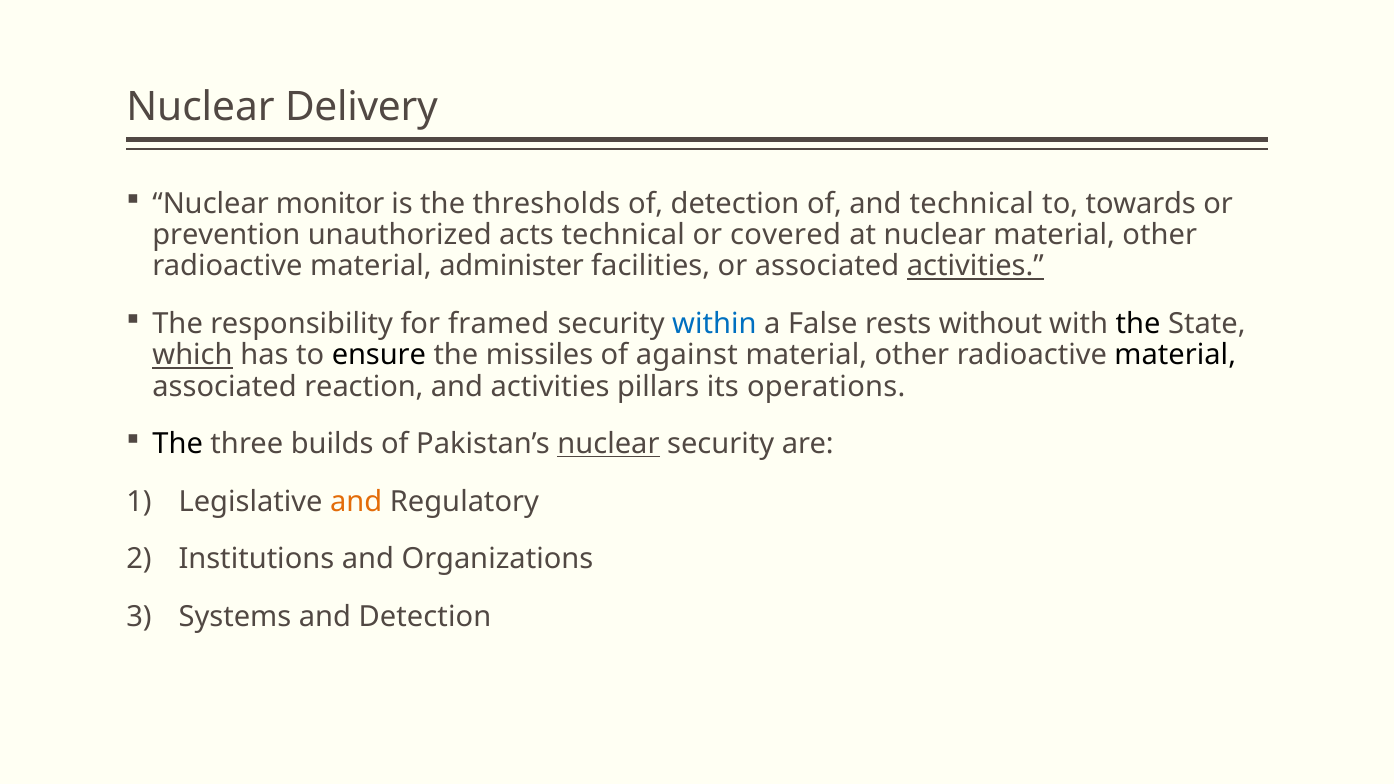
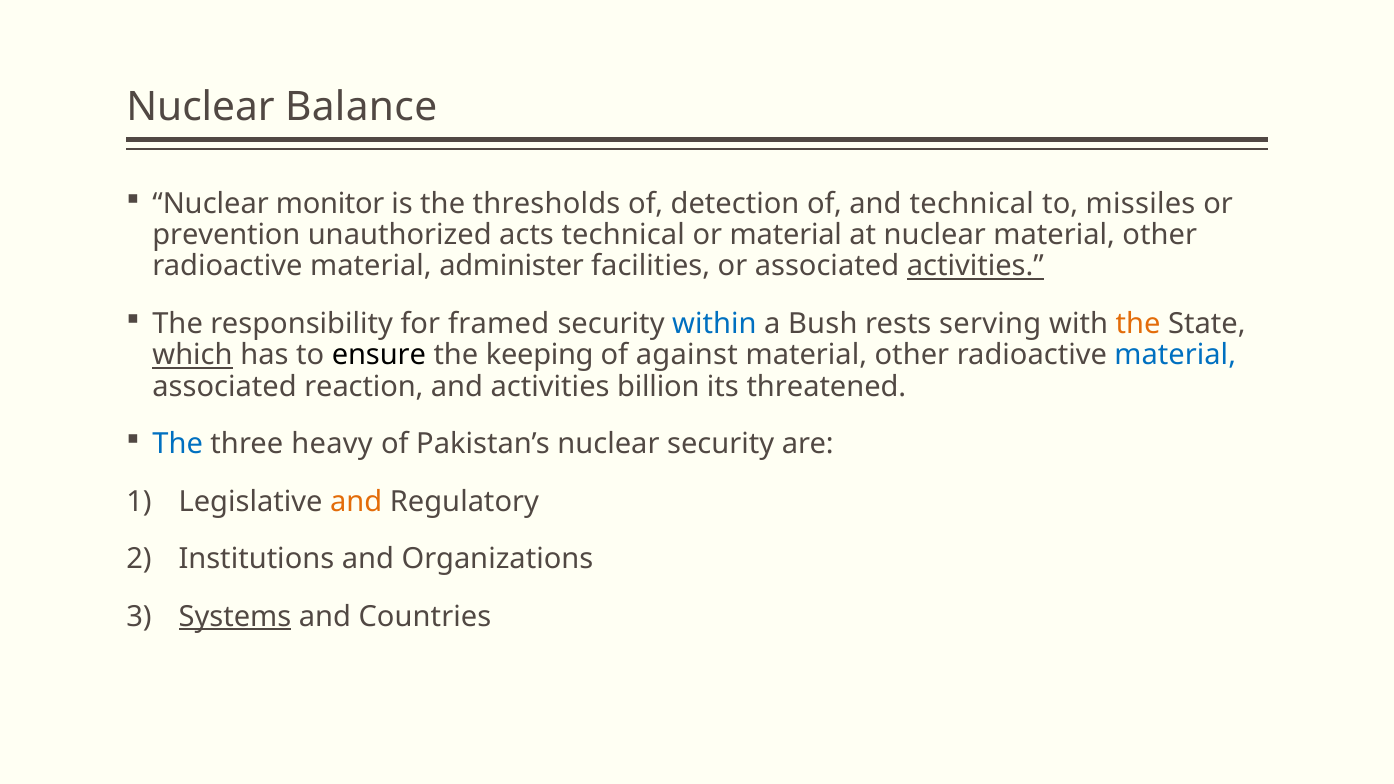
Delivery: Delivery -> Balance
towards: towards -> missiles
or covered: covered -> material
False: False -> Bush
without: without -> serving
the at (1138, 324) colour: black -> orange
missiles: missiles -> keeping
material at (1175, 355) colour: black -> blue
pillars: pillars -> billion
operations: operations -> threatened
The at (178, 444) colour: black -> blue
builds: builds -> heavy
nuclear at (608, 444) underline: present -> none
Systems underline: none -> present
and Detection: Detection -> Countries
